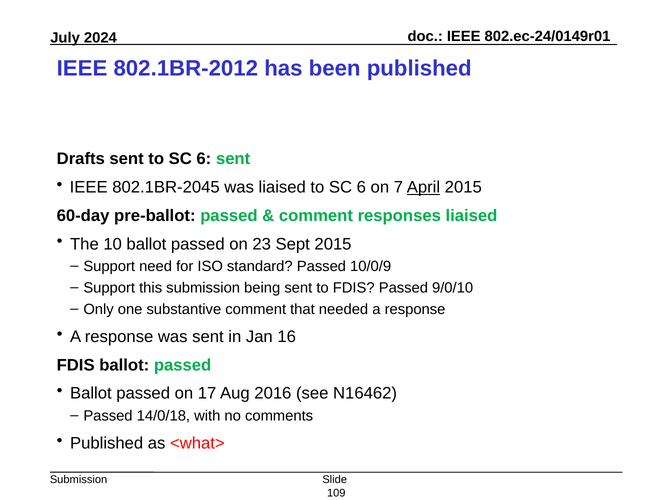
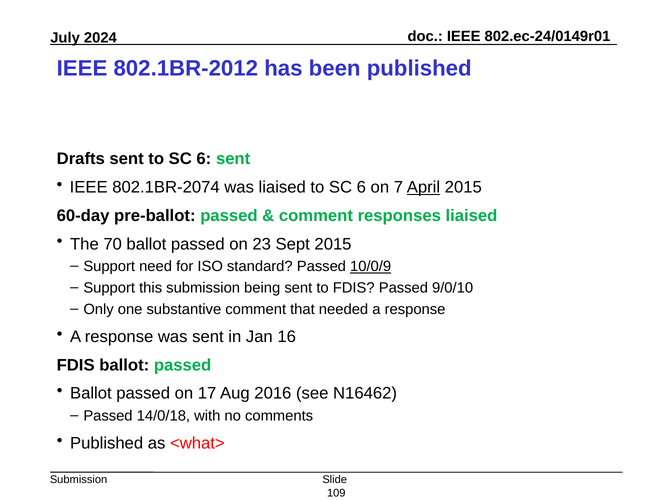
802.1BR-2045: 802.1BR-2045 -> 802.1BR-2074
10: 10 -> 70
10/0/9 underline: none -> present
